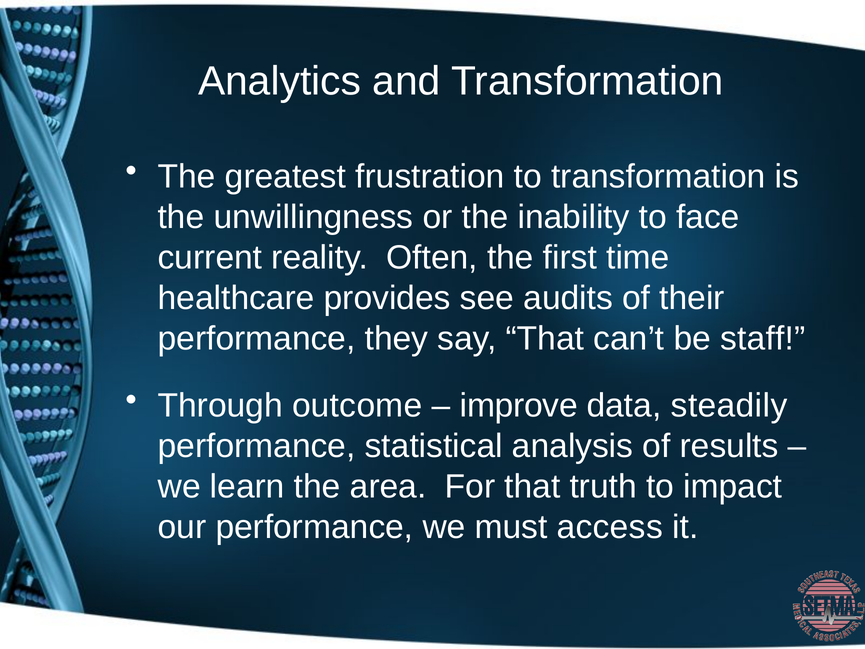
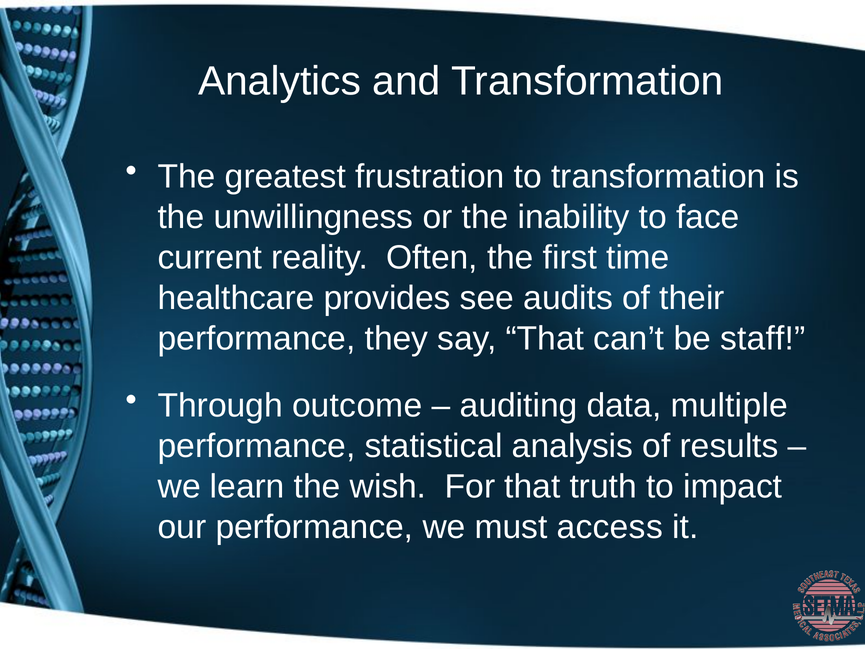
improve: improve -> auditing
steadily: steadily -> multiple
area: area -> wish
